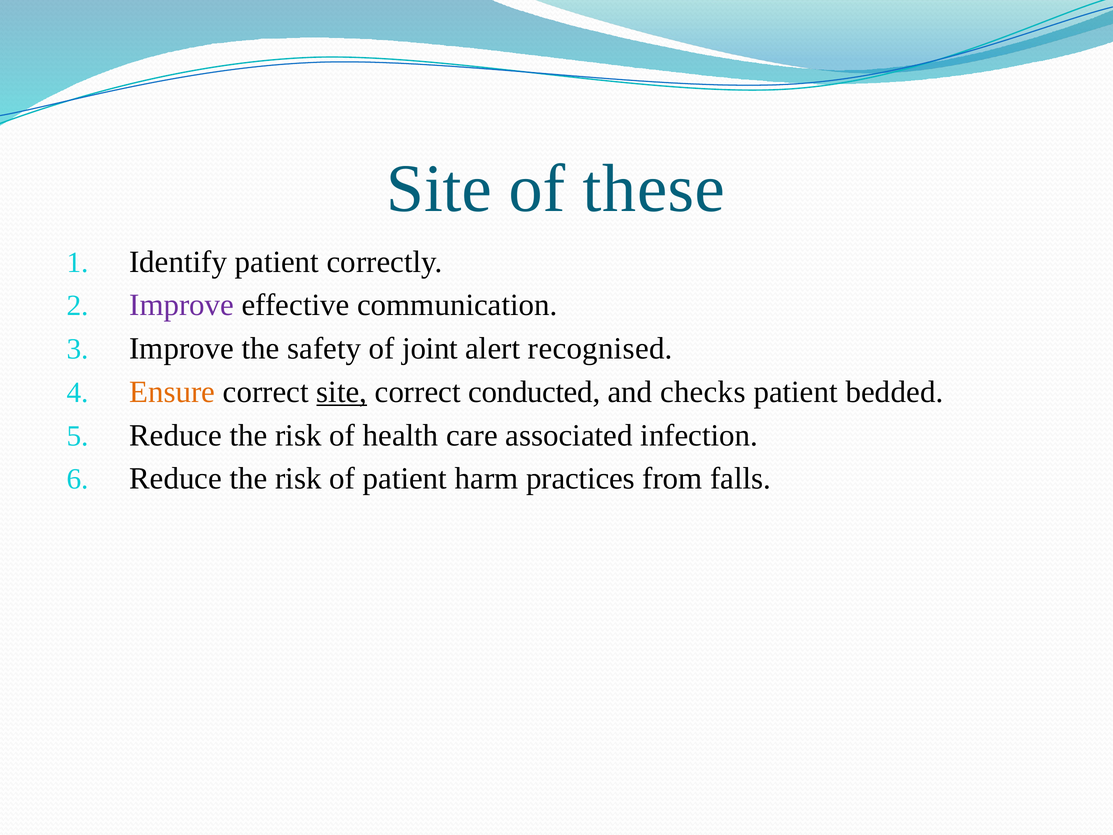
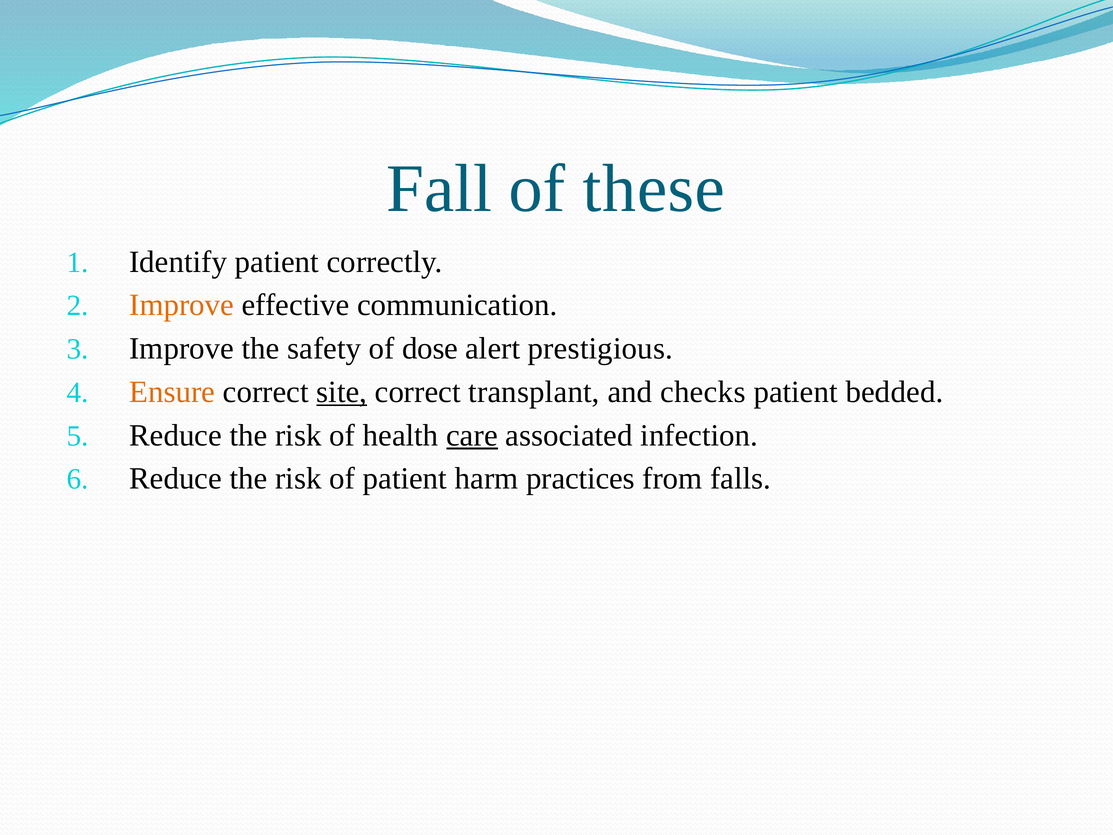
Site at (439, 189): Site -> Fall
Improve at (182, 305) colour: purple -> orange
joint: joint -> dose
recognised: recognised -> prestigious
conducted: conducted -> transplant
care underline: none -> present
